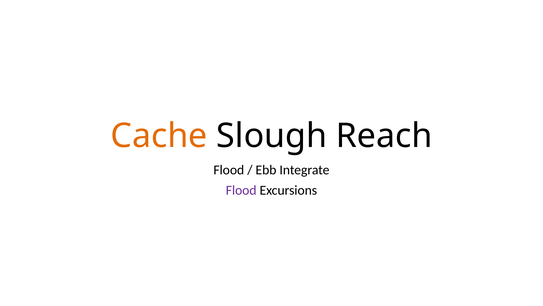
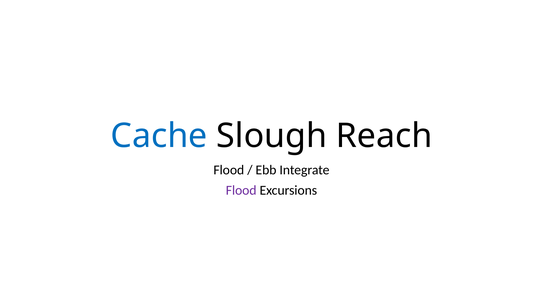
Cache colour: orange -> blue
